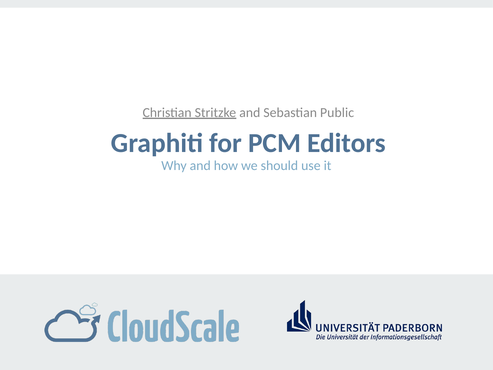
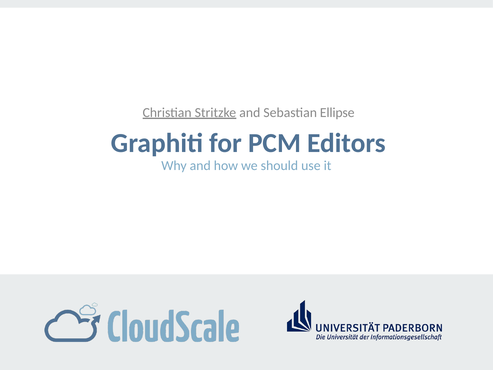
Public: Public -> Ellipse
